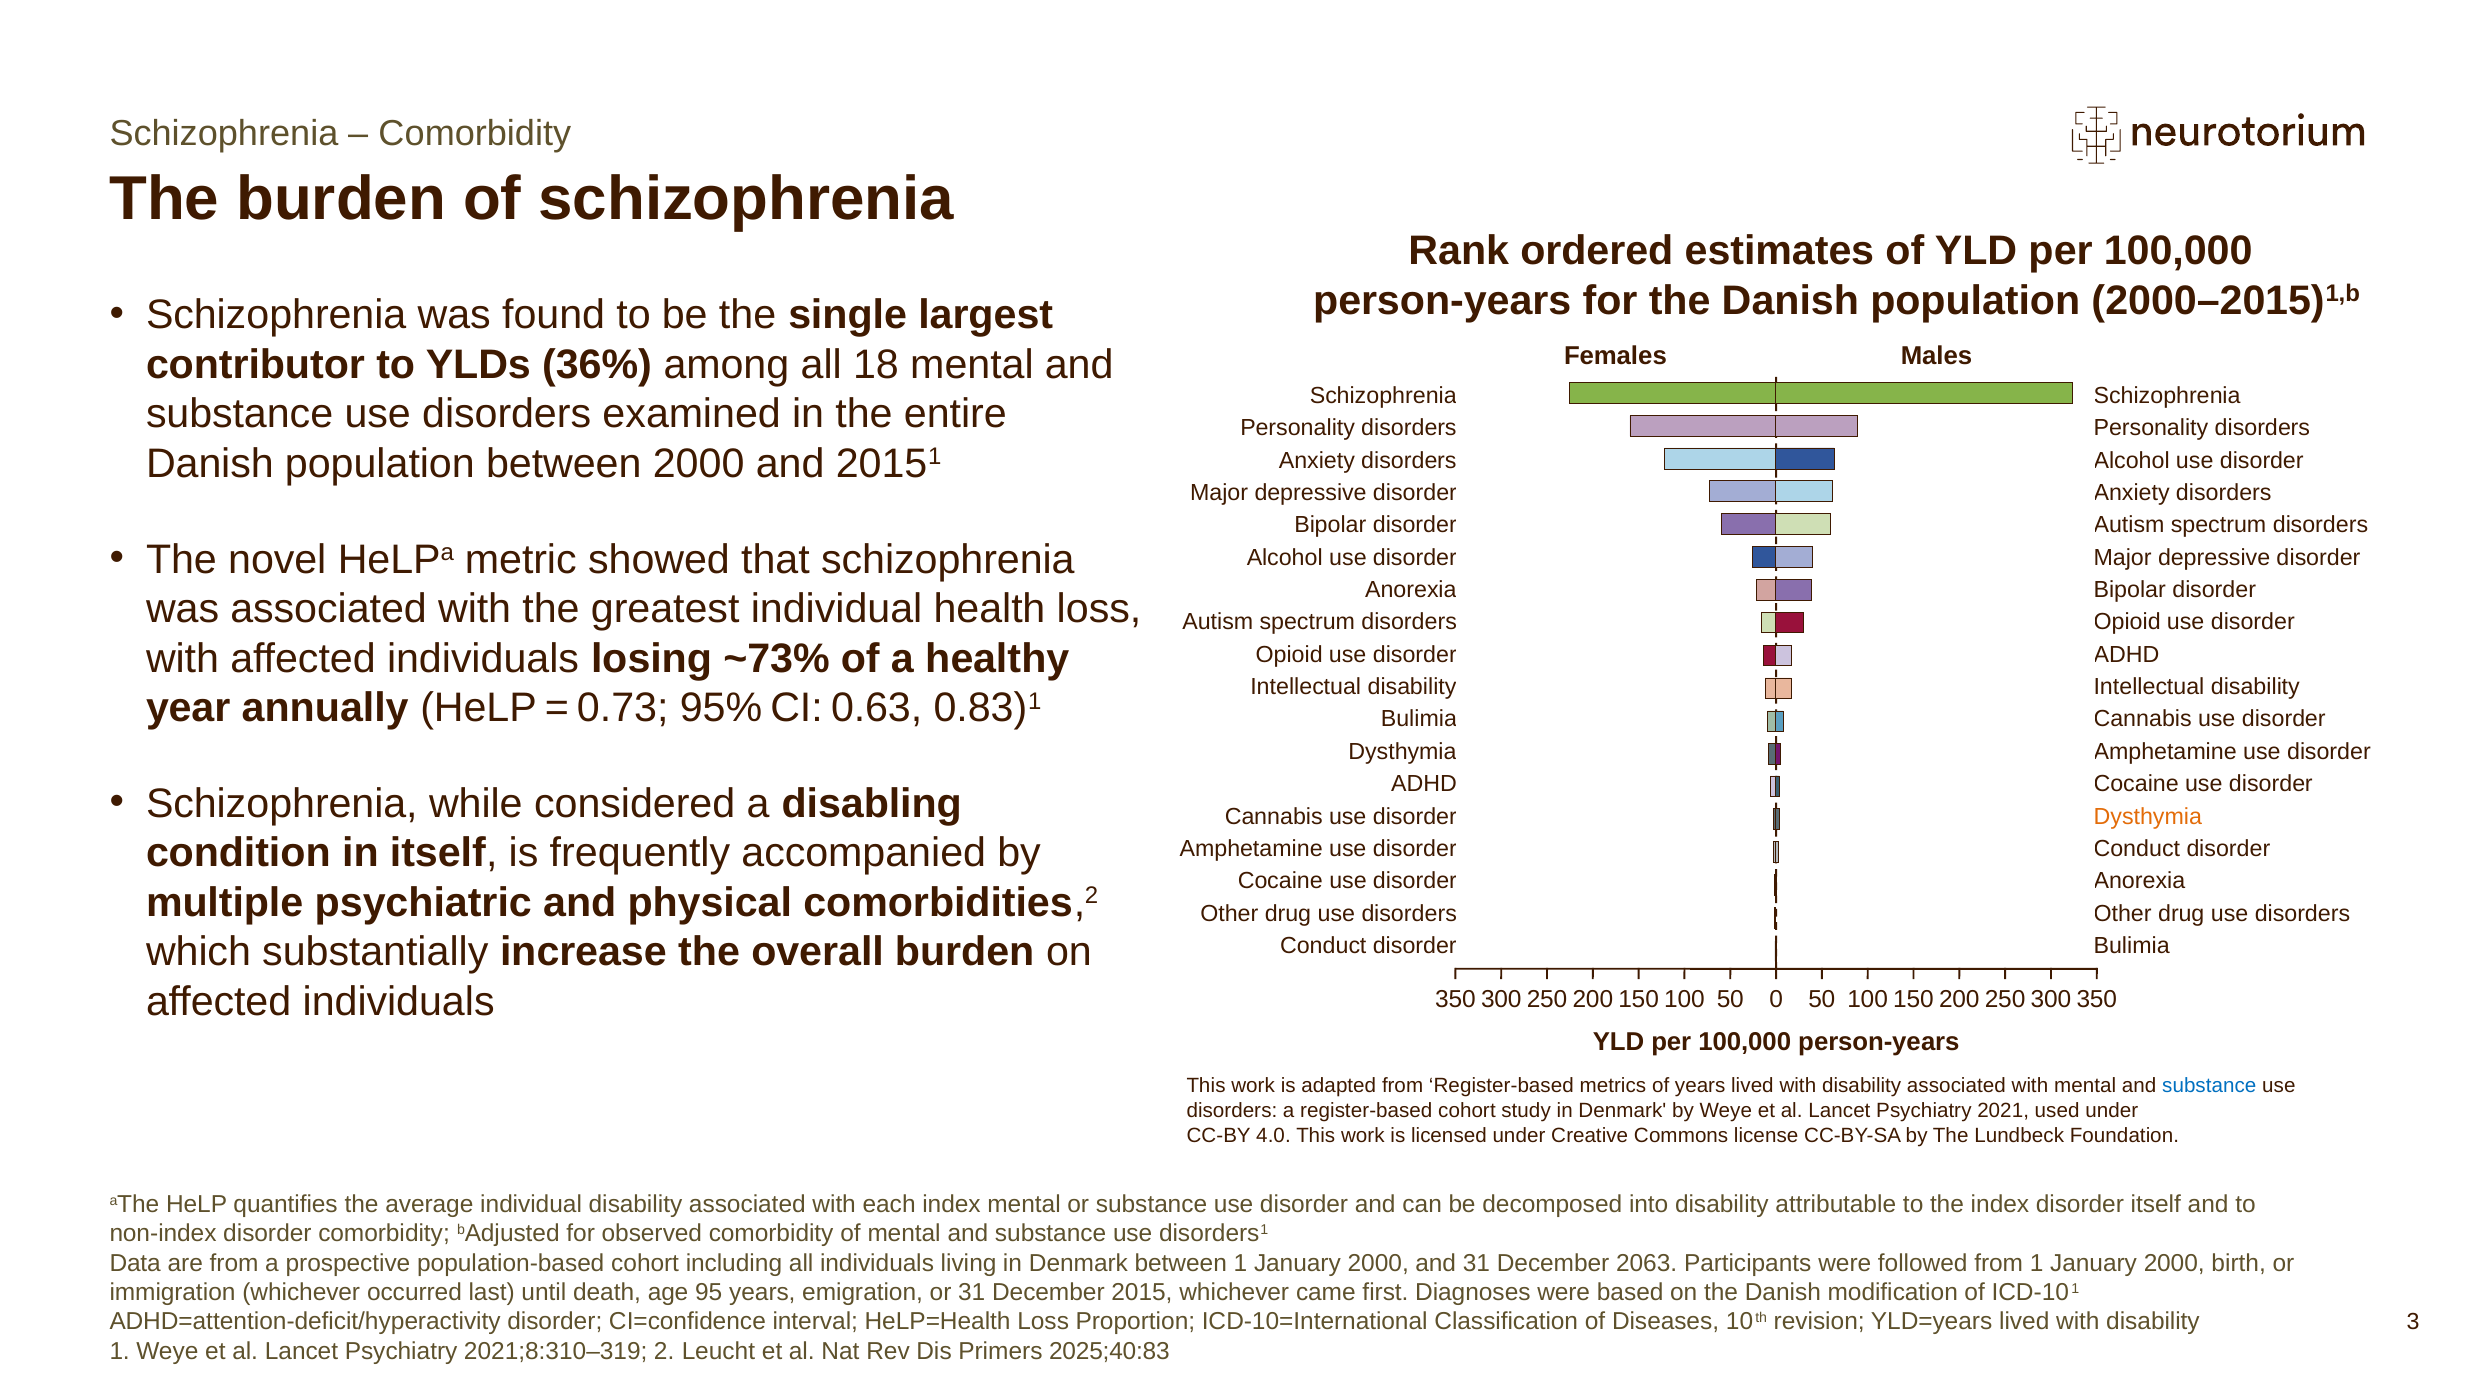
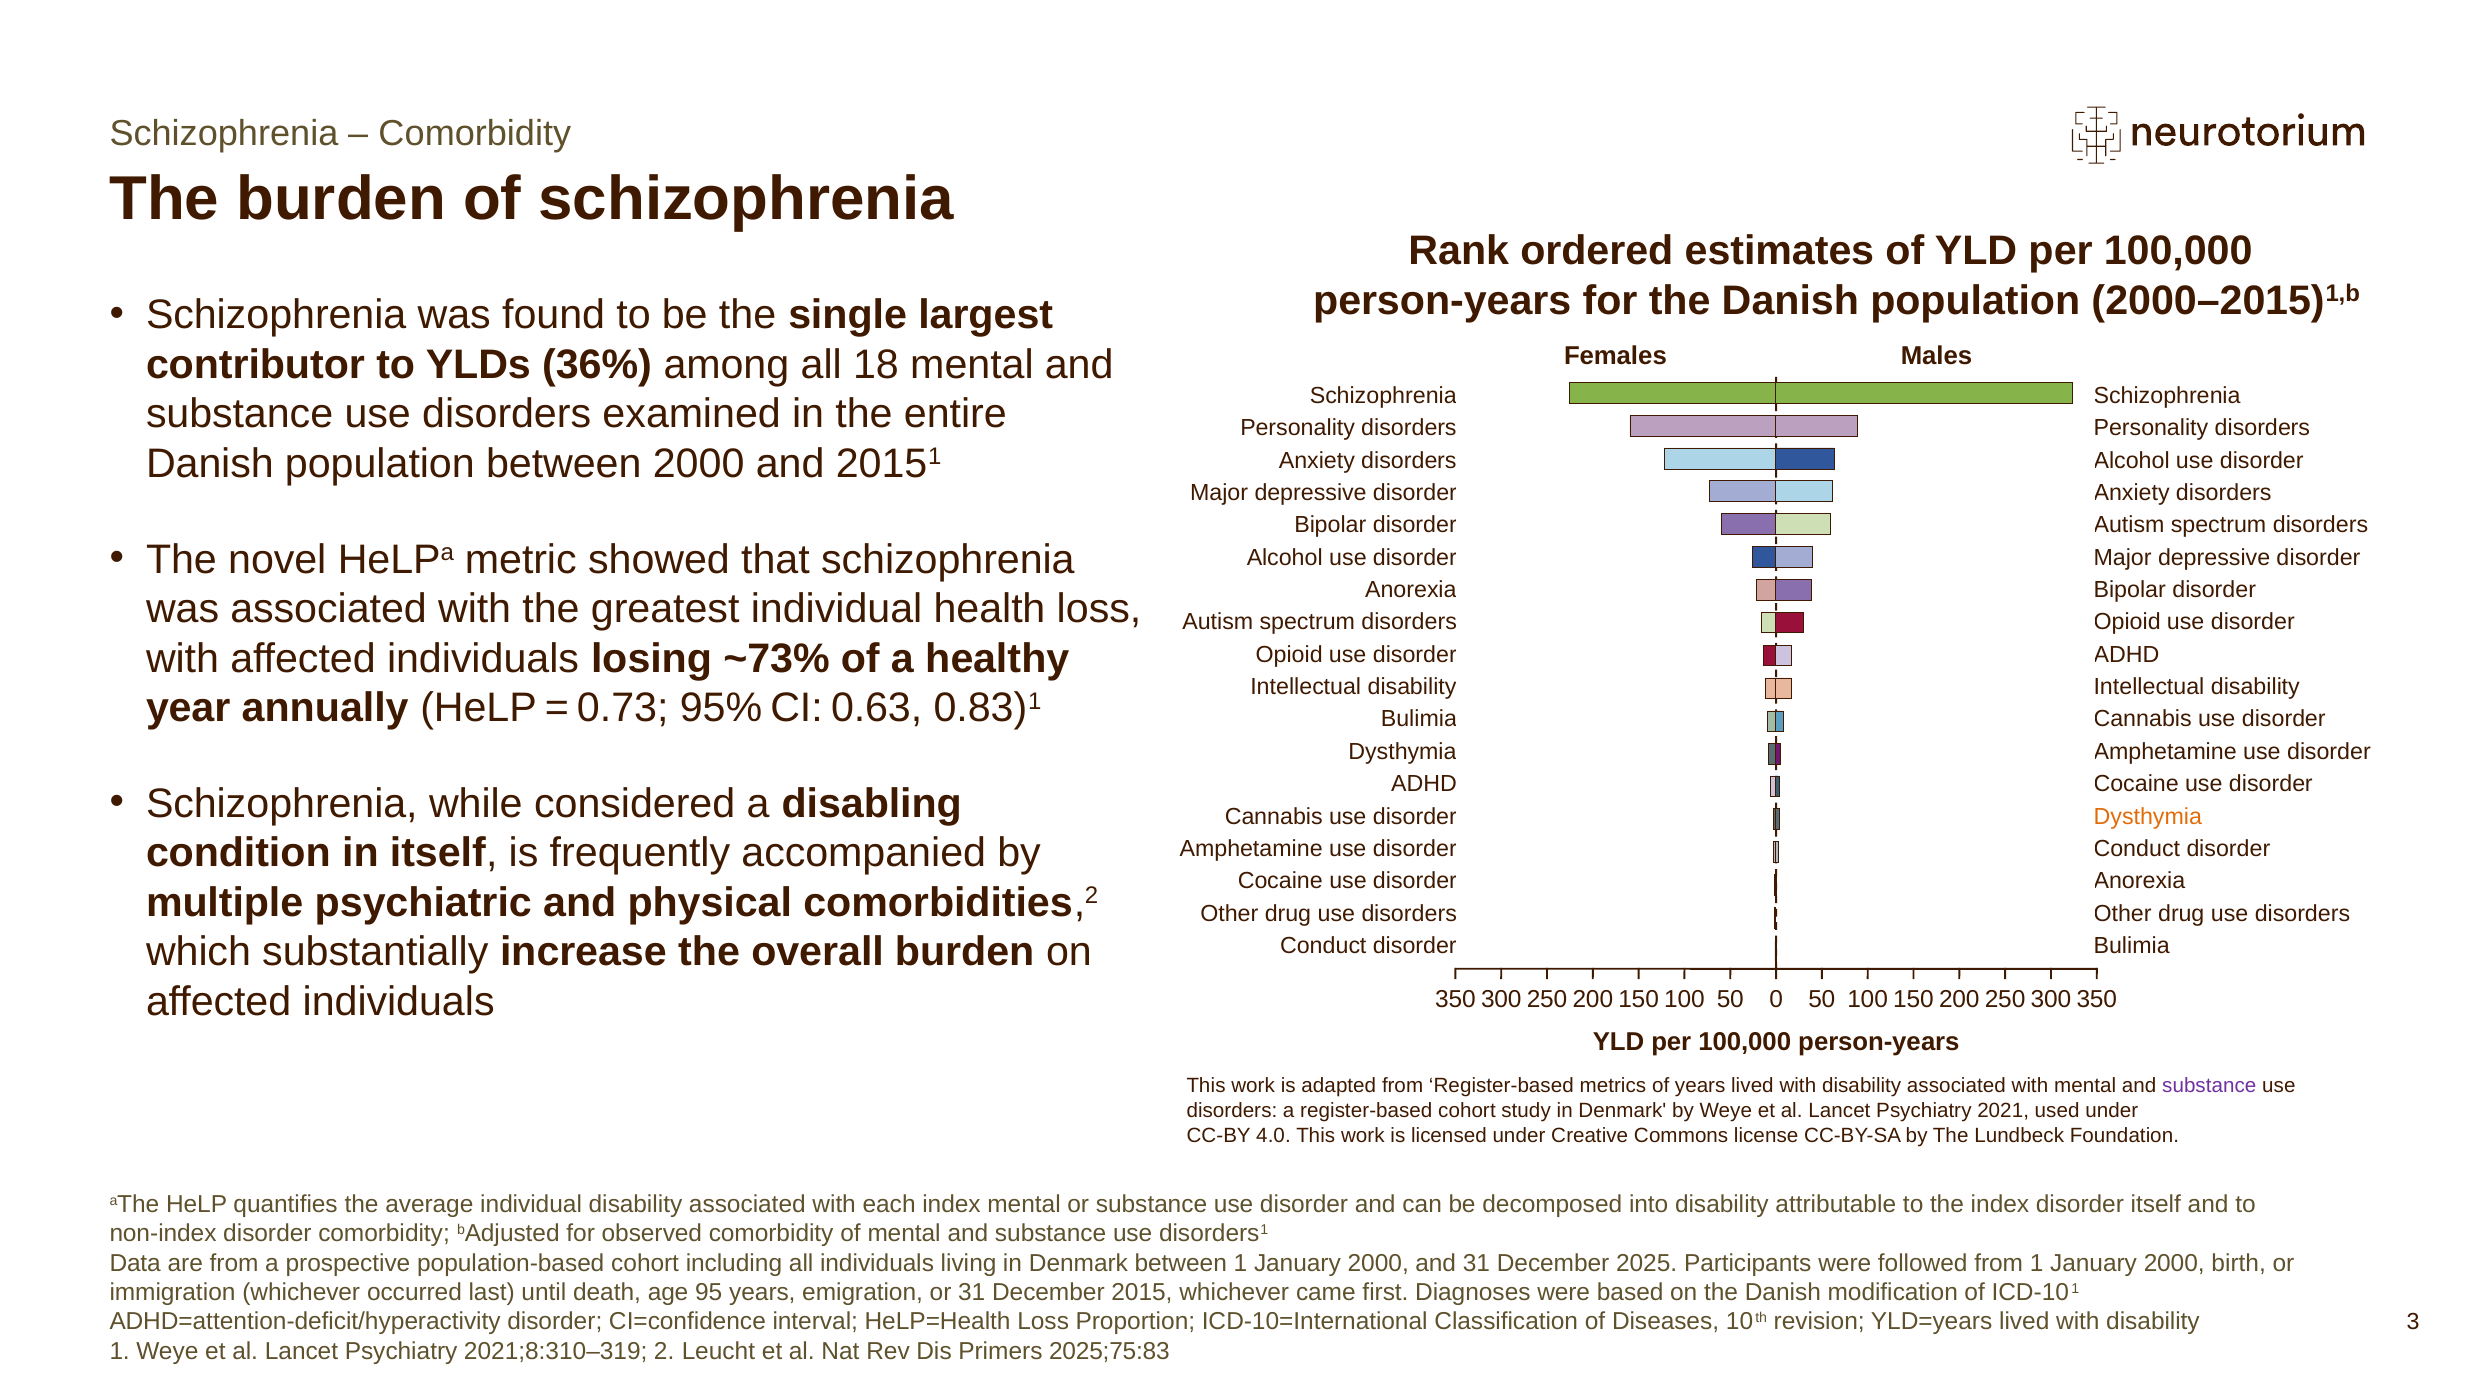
substance at (2209, 1086) colour: blue -> purple
2063: 2063 -> 2025
2025;40:83: 2025;40:83 -> 2025;75:83
